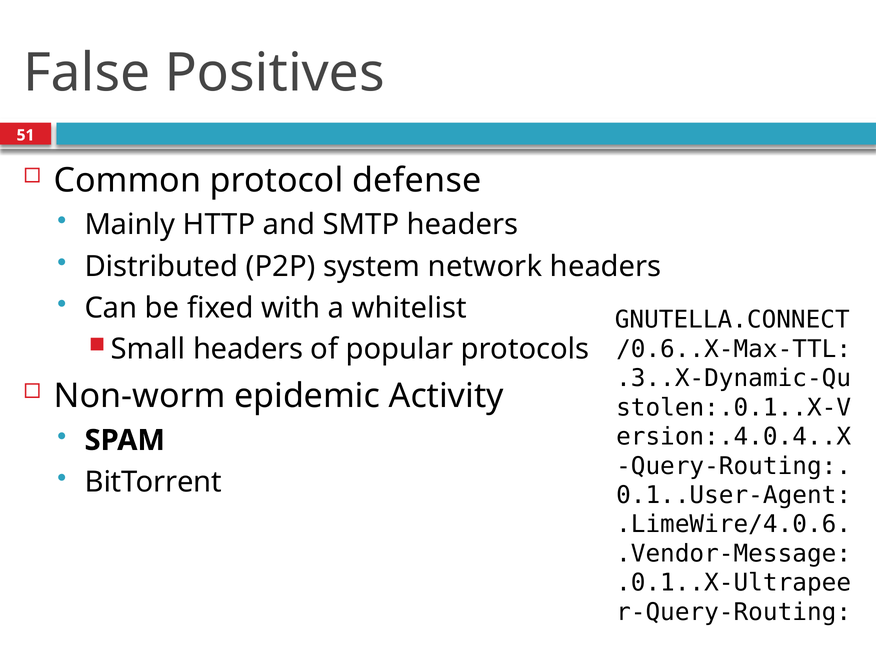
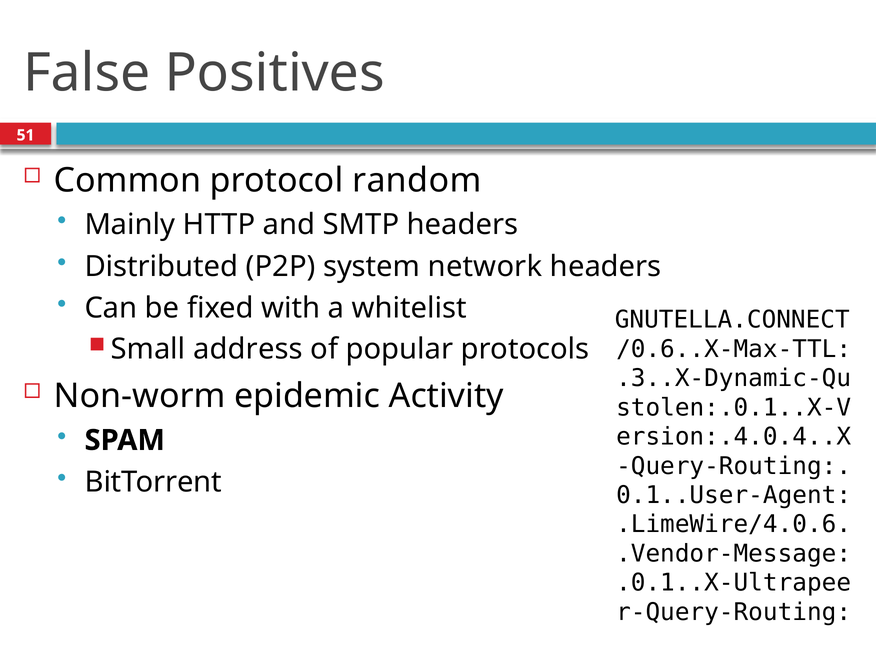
defense: defense -> random
Small headers: headers -> address
